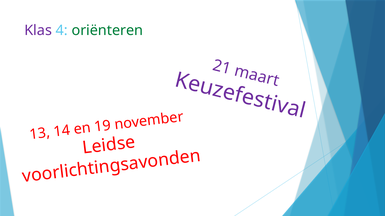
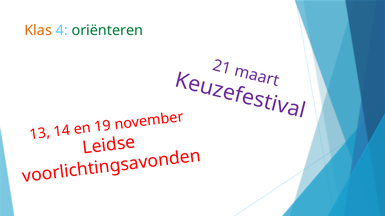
Klas colour: purple -> orange
